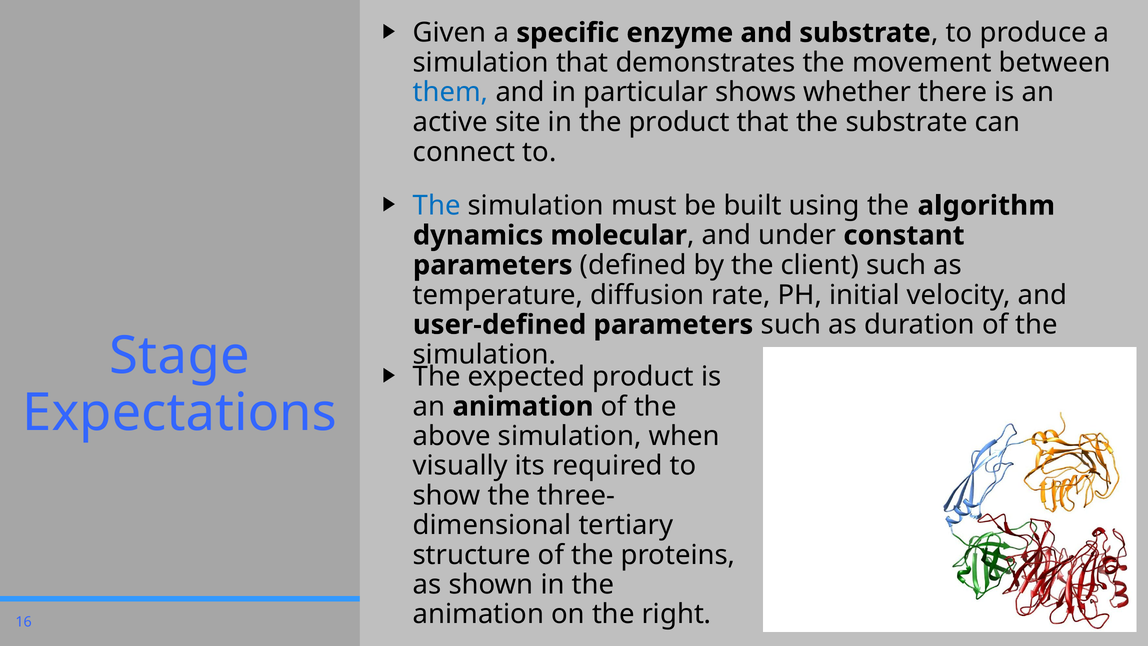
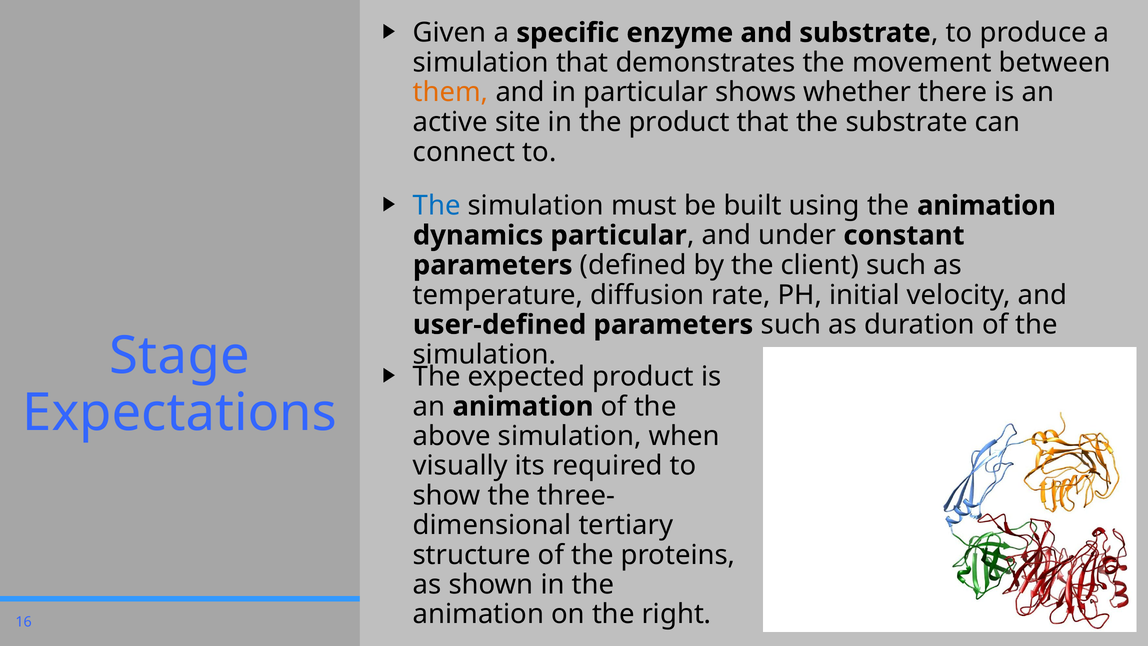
them colour: blue -> orange
using the algorithm: algorithm -> animation
dynamics molecular: molecular -> particular
